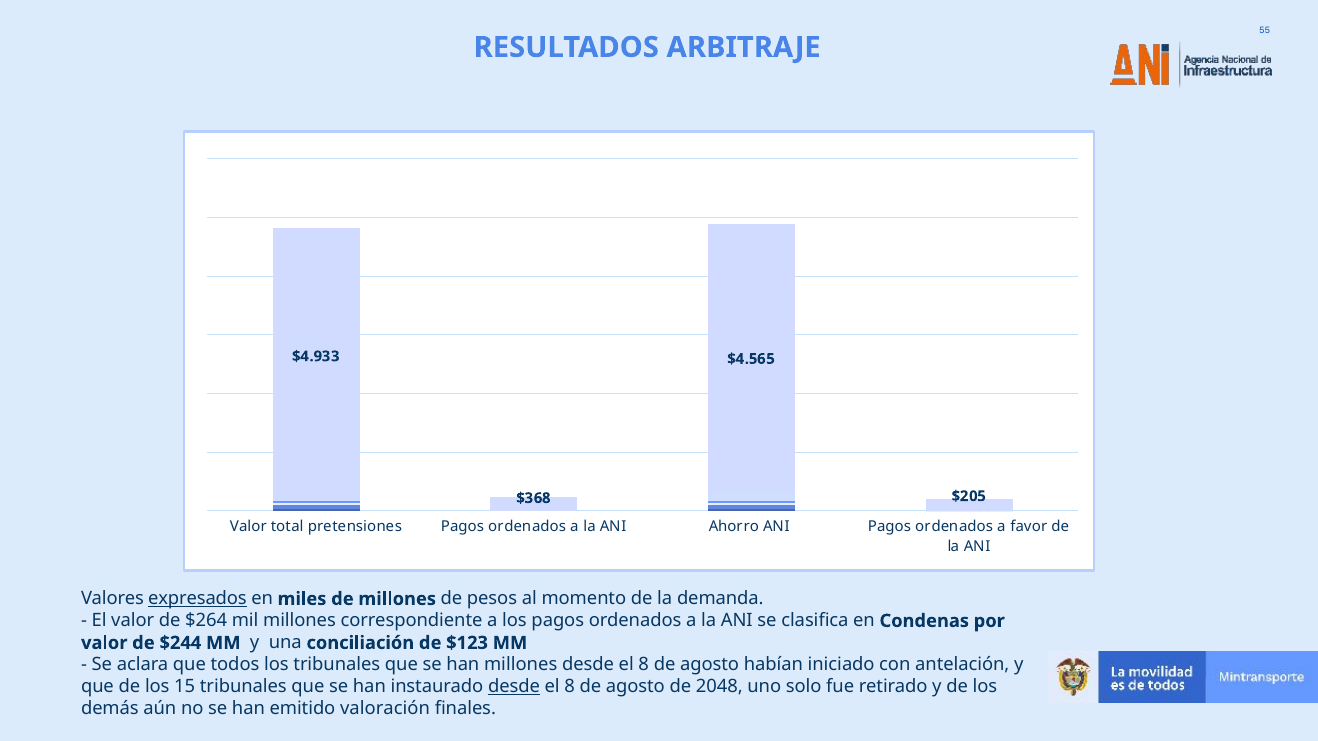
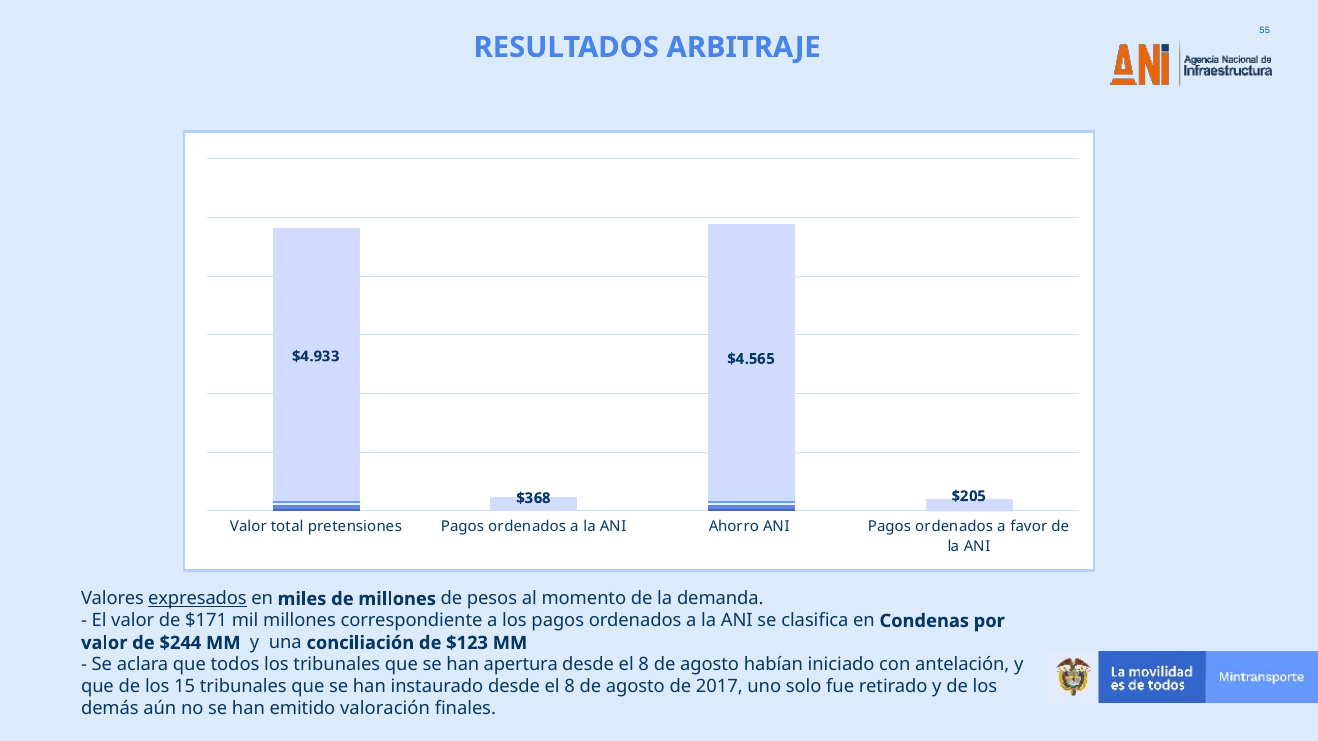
$264: $264 -> $171
han millones: millones -> apertura
desde at (514, 687) underline: present -> none
2048: 2048 -> 2017
